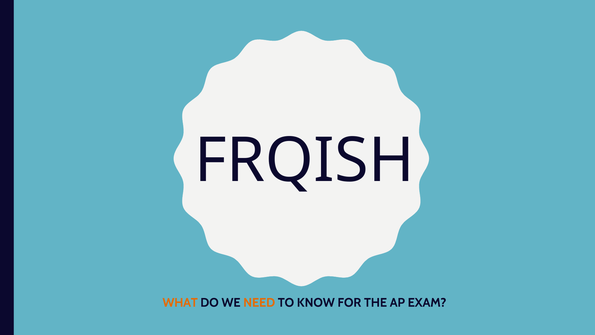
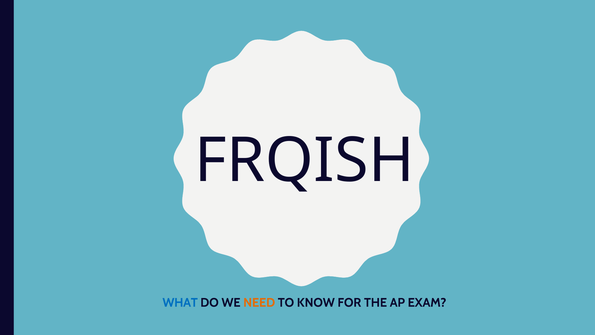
WHAT colour: orange -> blue
